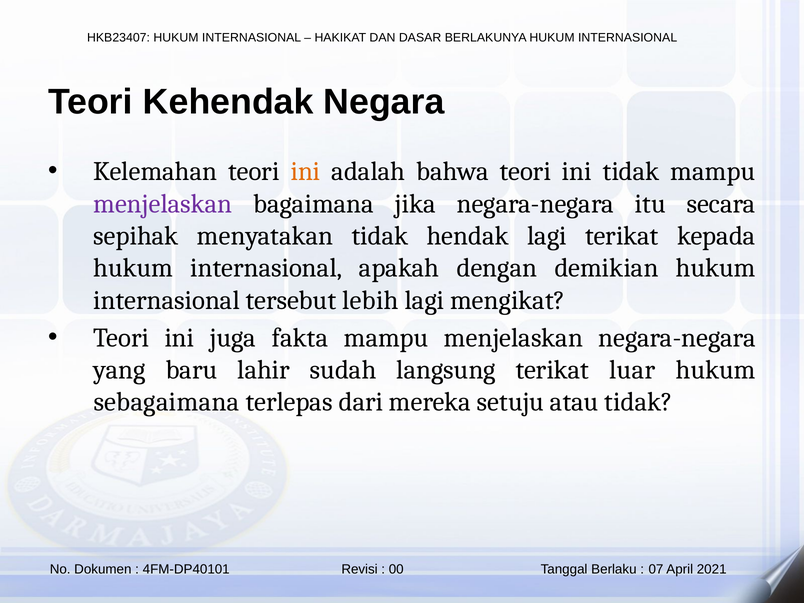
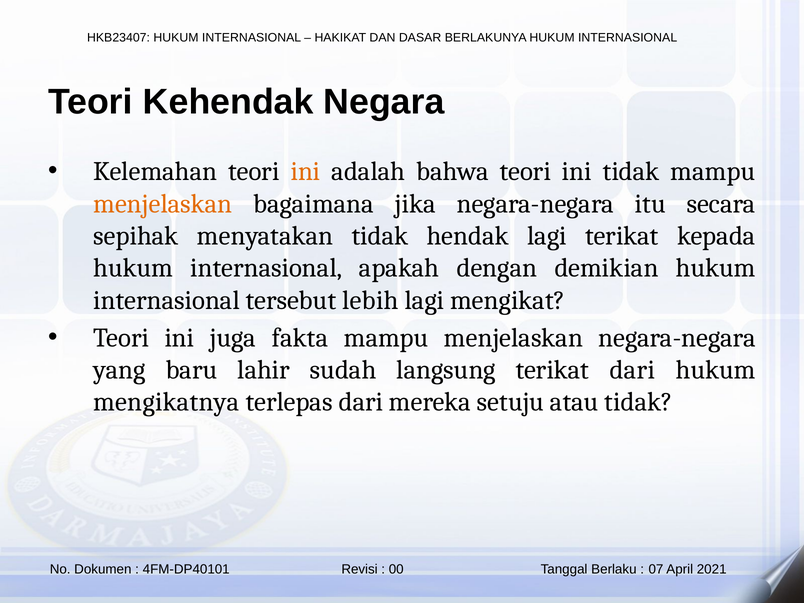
menjelaskan at (163, 204) colour: purple -> orange
terikat luar: luar -> dari
sebagaimana: sebagaimana -> mengikatnya
